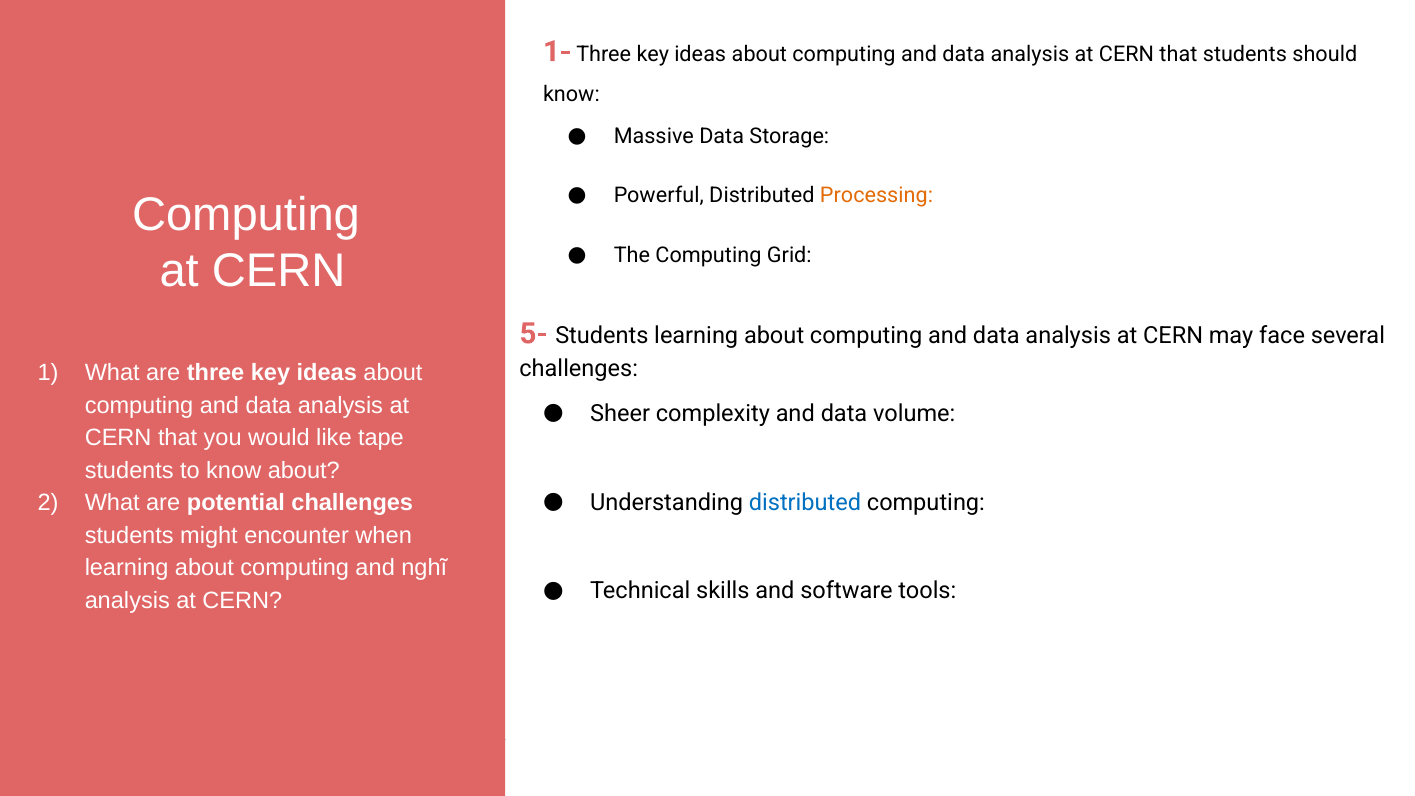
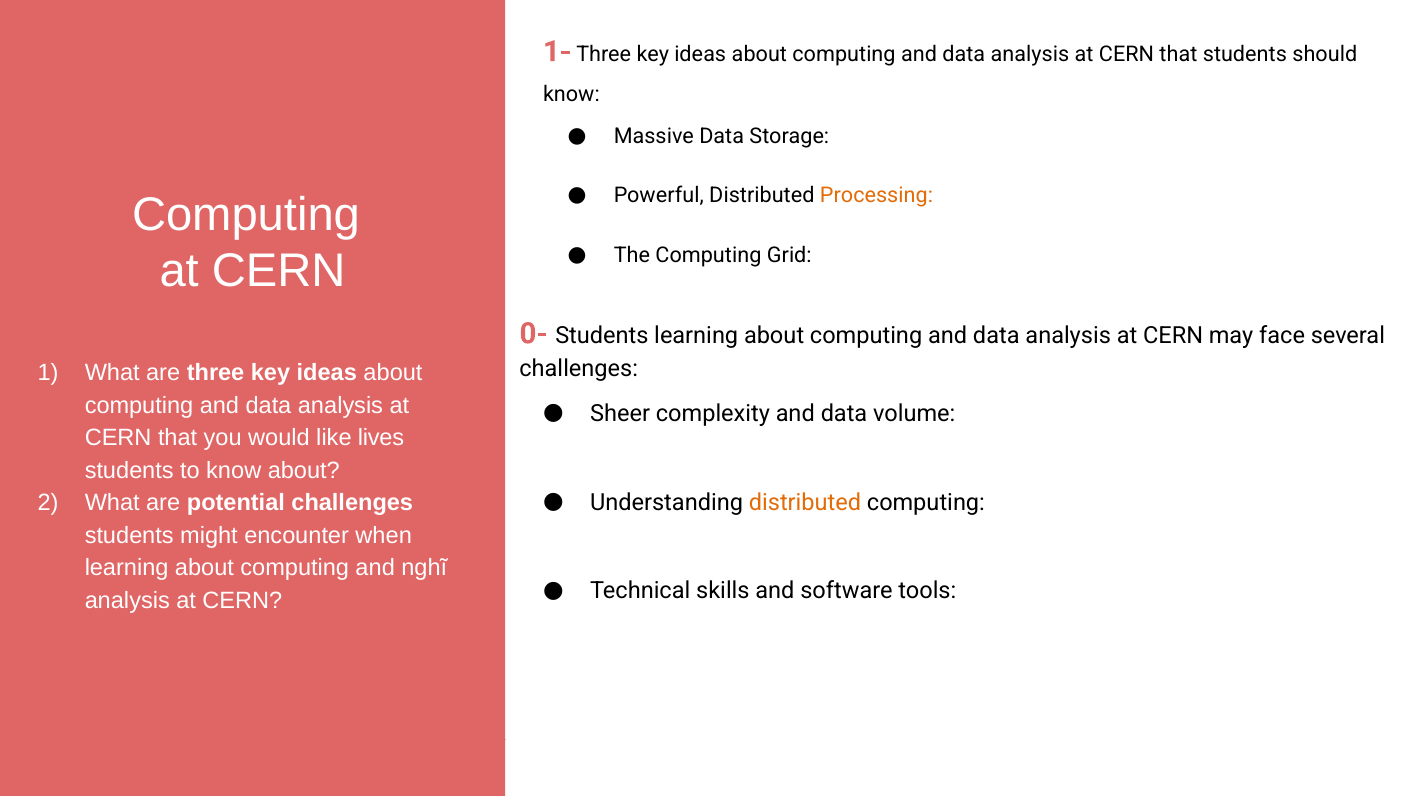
5-: 5- -> 0-
tape: tape -> lives
distributed at (805, 502) colour: blue -> orange
